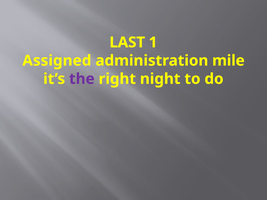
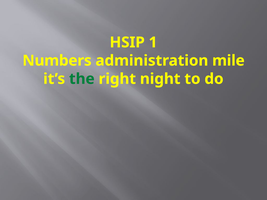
LAST: LAST -> HSIP
Assigned: Assigned -> Numbers
the colour: purple -> green
